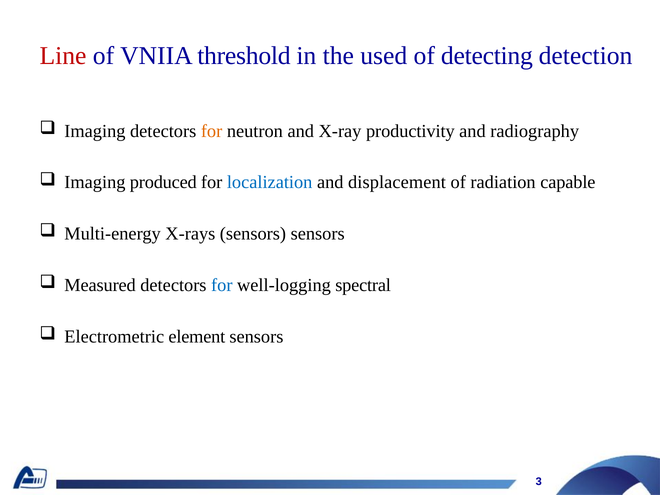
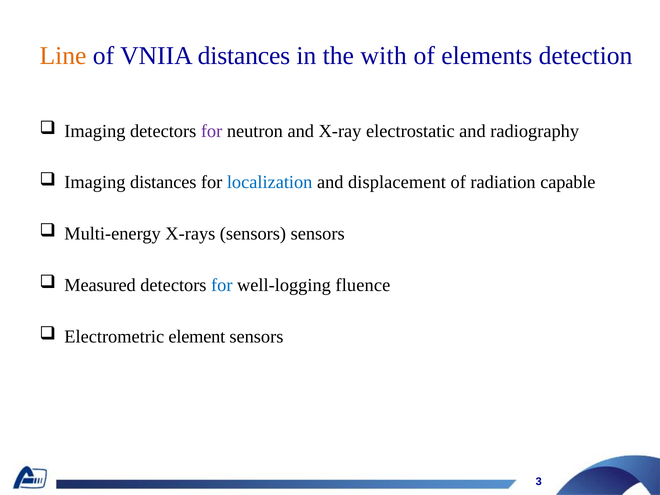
Line colour: red -> orange
VNIIA threshold: threshold -> distances
used: used -> with
detecting: detecting -> elements
for at (212, 131) colour: orange -> purple
productivity: productivity -> electrostatic
Imaging produced: produced -> distances
spectral: spectral -> fluence
